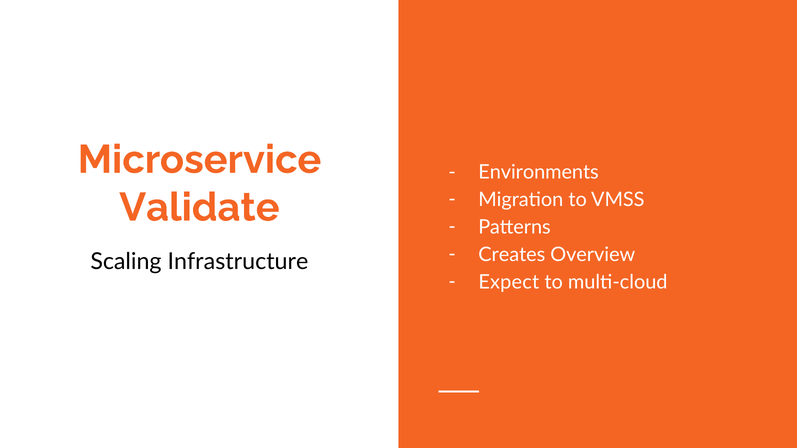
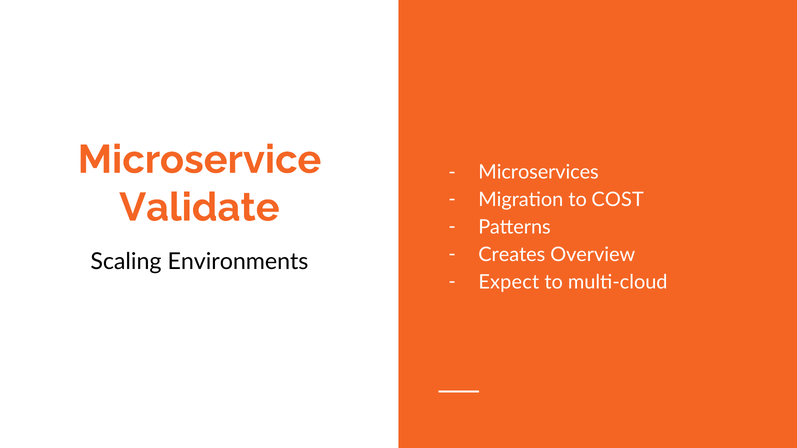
Environments: Environments -> Microservices
VMSS: VMSS -> COST
Infrastructure: Infrastructure -> Environments
